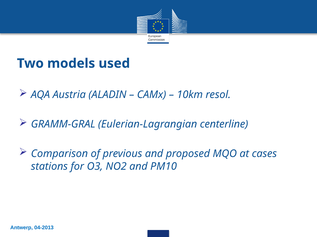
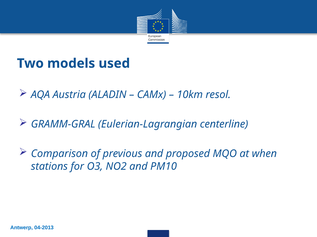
cases: cases -> when
